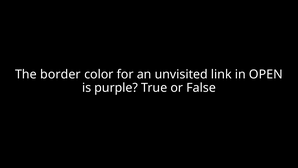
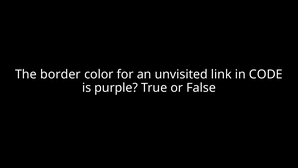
OPEN: OPEN -> CODE
